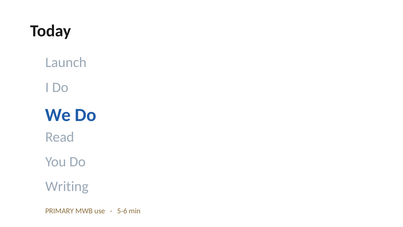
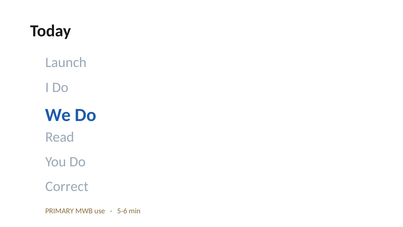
Writing: Writing -> Correct
